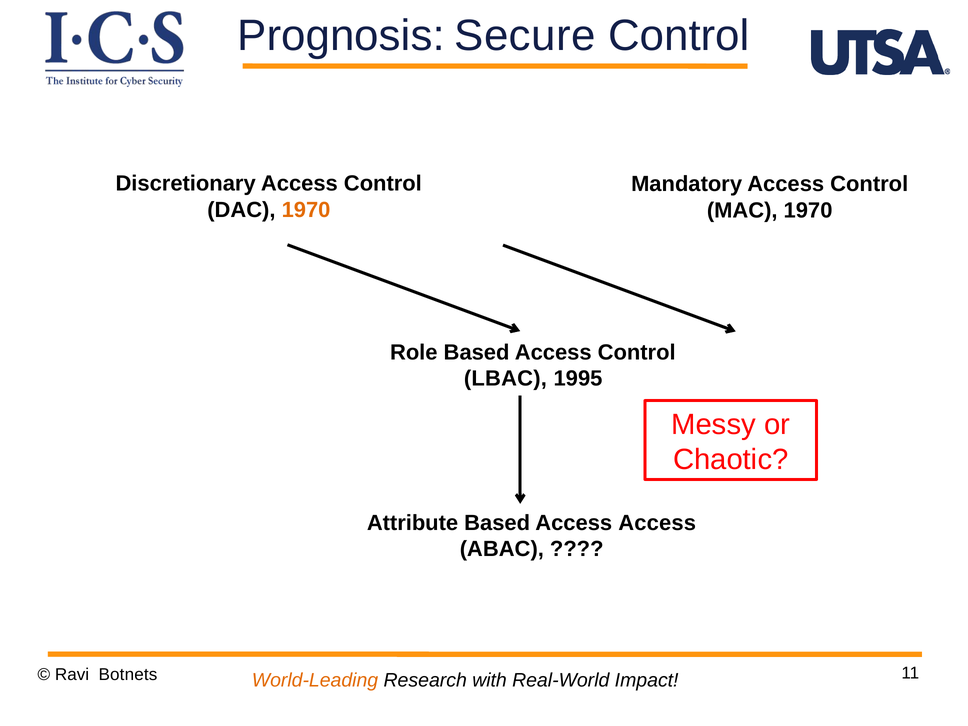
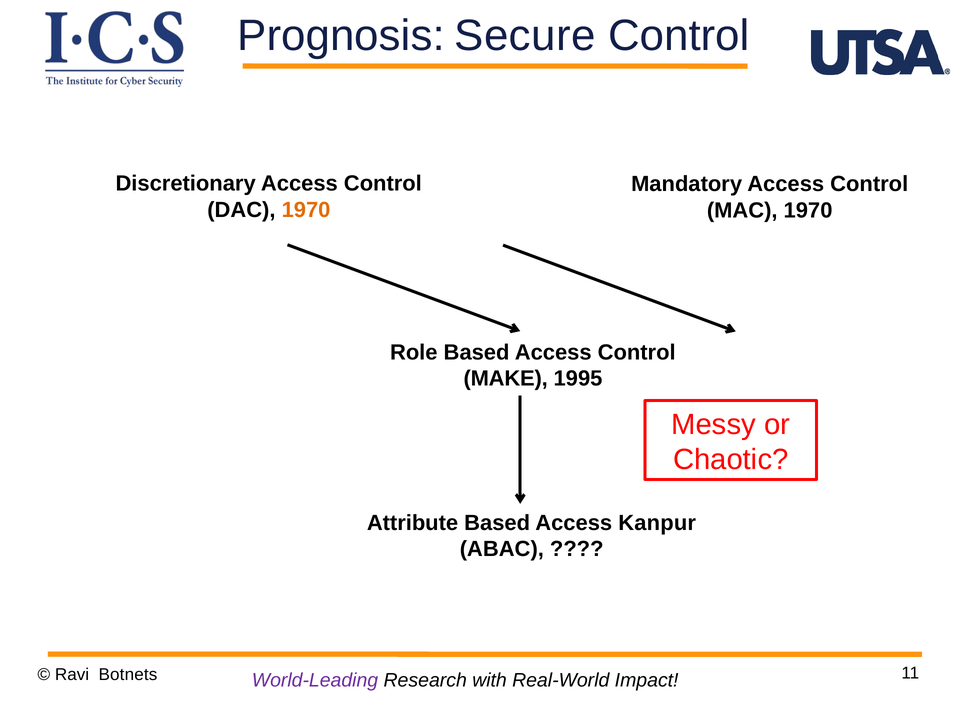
LBAC: LBAC -> MAKE
Access Access: Access -> Kanpur
World-Leading colour: orange -> purple
